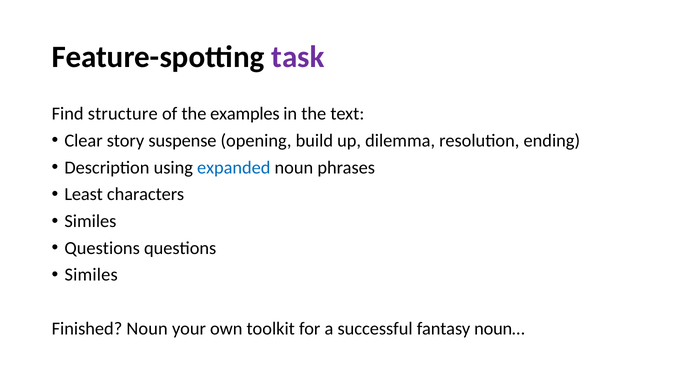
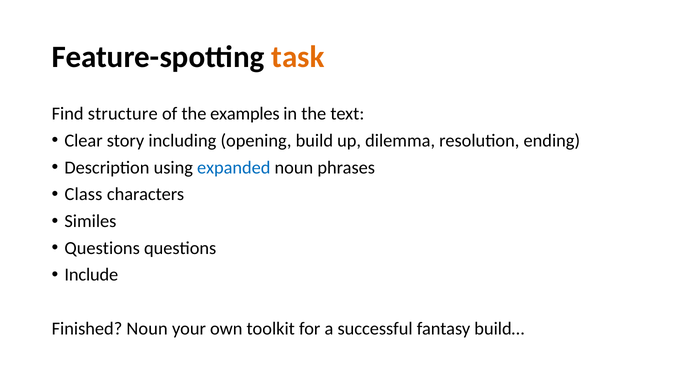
task colour: purple -> orange
suspense: suspense -> including
Least: Least -> Class
Similes at (91, 275): Similes -> Include
noun…: noun… -> build…
